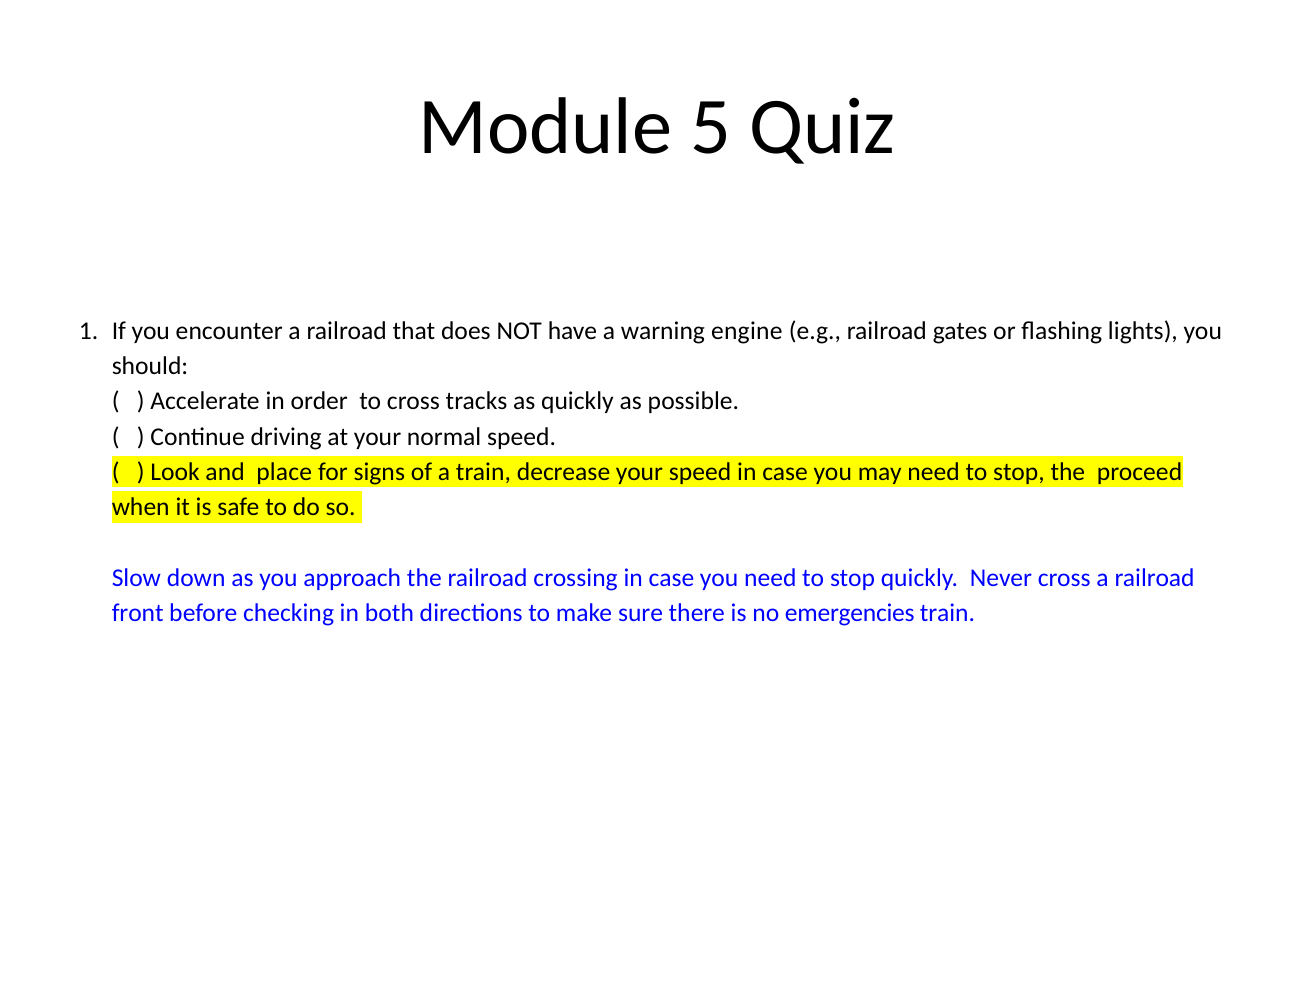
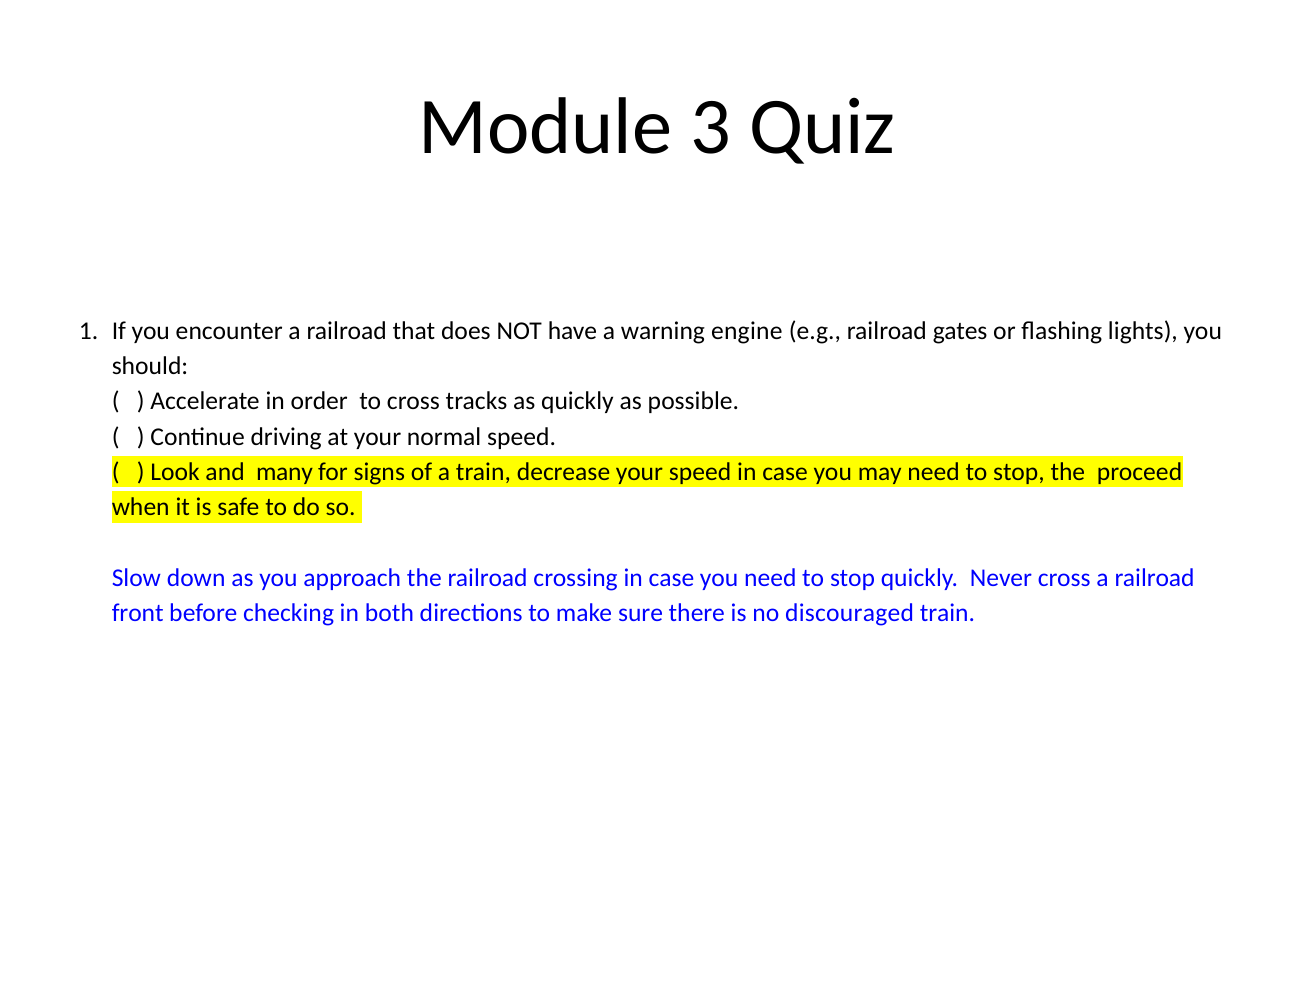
5: 5 -> 3
place: place -> many
emergencies: emergencies -> discouraged
